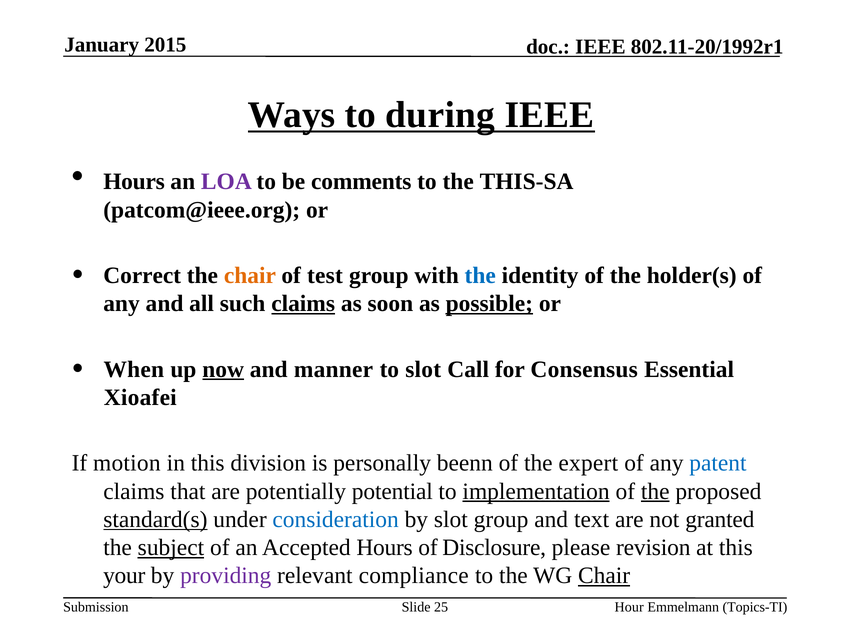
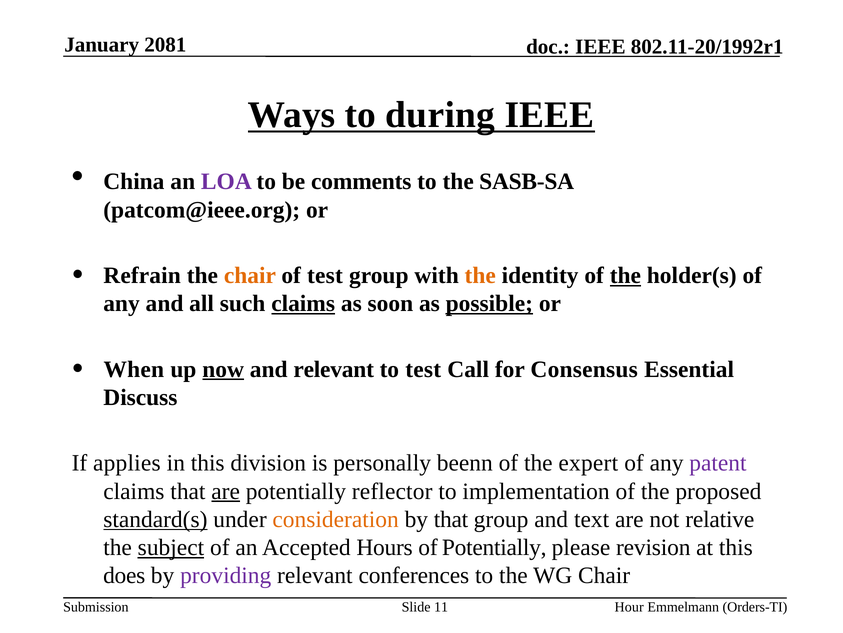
2015: 2015 -> 2081
Hours at (134, 182): Hours -> China
THIS-SA: THIS-SA -> SASB-SA
Correct: Correct -> Refrain
the at (480, 275) colour: blue -> orange
the at (625, 275) underline: none -> present
and manner: manner -> relevant
to slot: slot -> test
Xioafei: Xioafei -> Discuss
motion: motion -> applies
patent colour: blue -> purple
are at (226, 491) underline: none -> present
potential: potential -> reflector
implementation underline: present -> none
the at (655, 491) underline: present -> none
consideration colour: blue -> orange
by slot: slot -> that
granted: granted -> relative
of Disclosure: Disclosure -> Potentially
your: your -> does
compliance: compliance -> conferences
Chair at (604, 575) underline: present -> none
25: 25 -> 11
Topics-TI: Topics-TI -> Orders-TI
